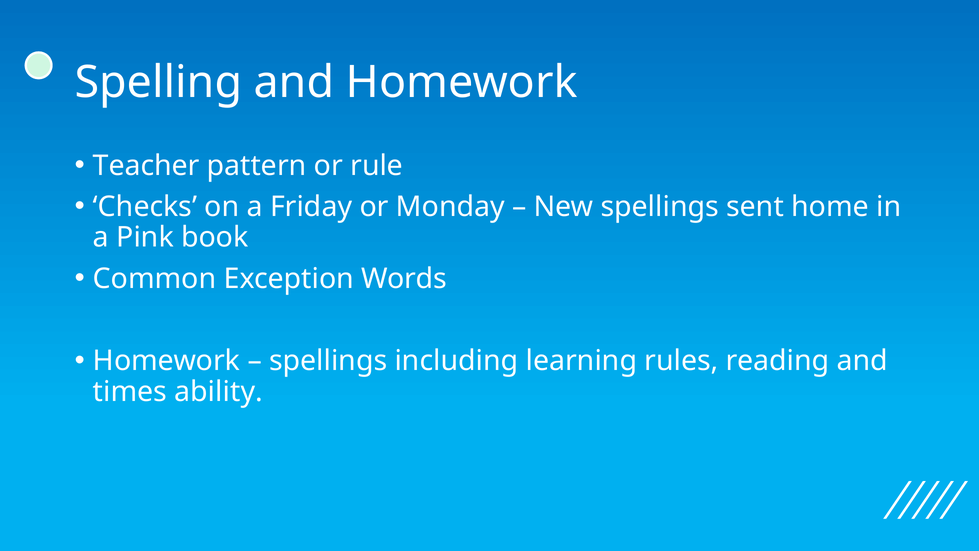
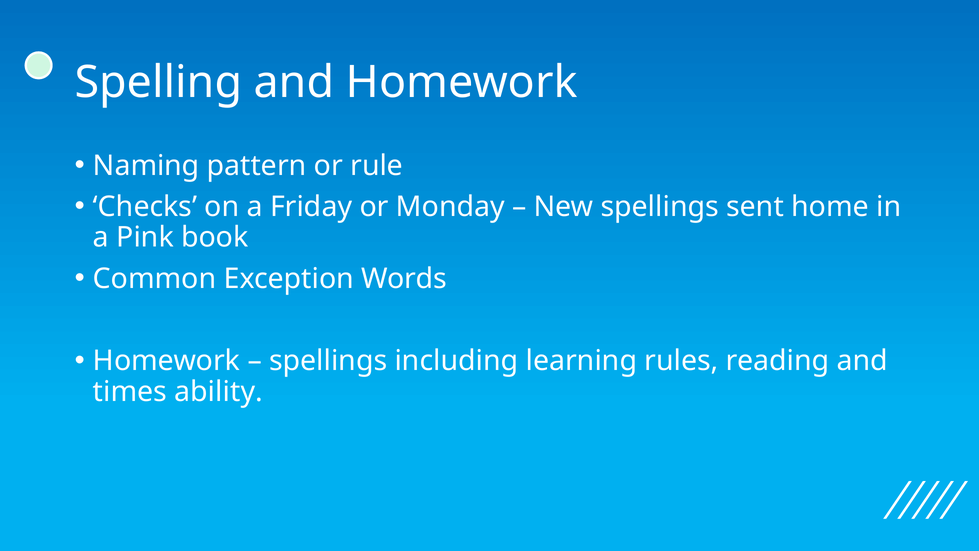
Teacher: Teacher -> Naming
